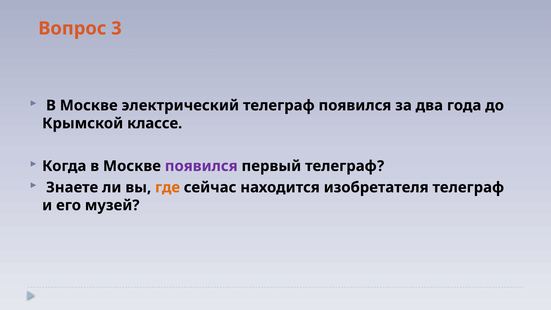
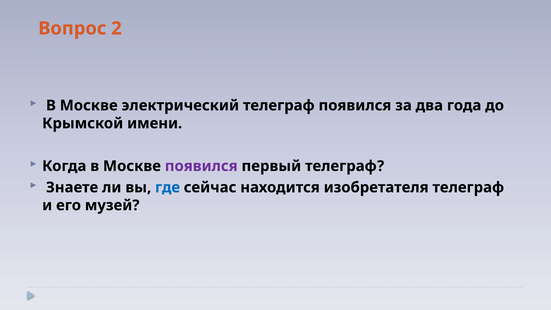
3: 3 -> 2
классе: классе -> имени
где colour: orange -> blue
